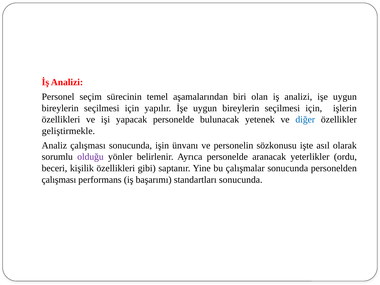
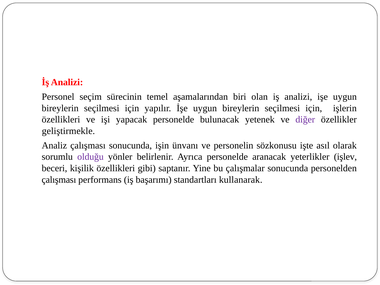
diğer colour: blue -> purple
ordu: ordu -> işlev
standartları sonucunda: sonucunda -> kullanarak
